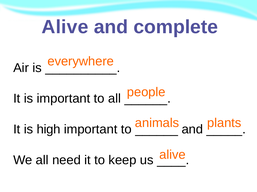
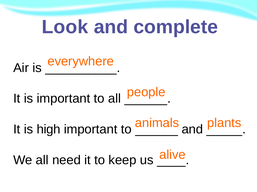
Alive at (65, 27): Alive -> Look
